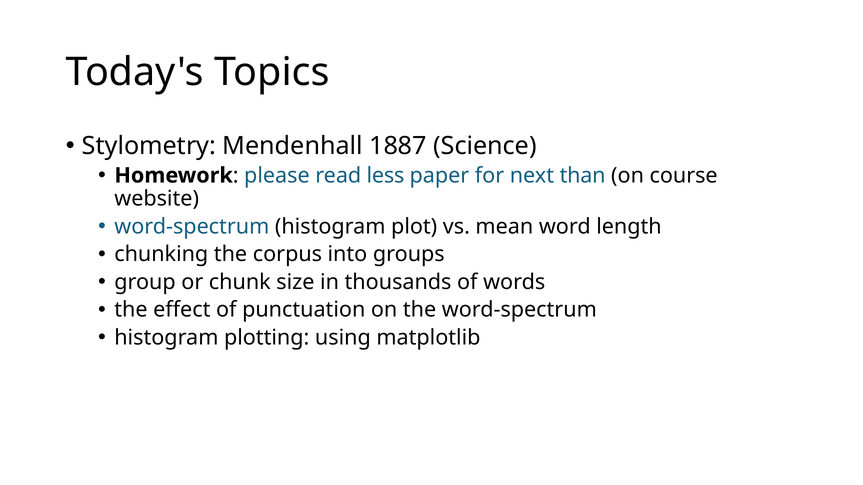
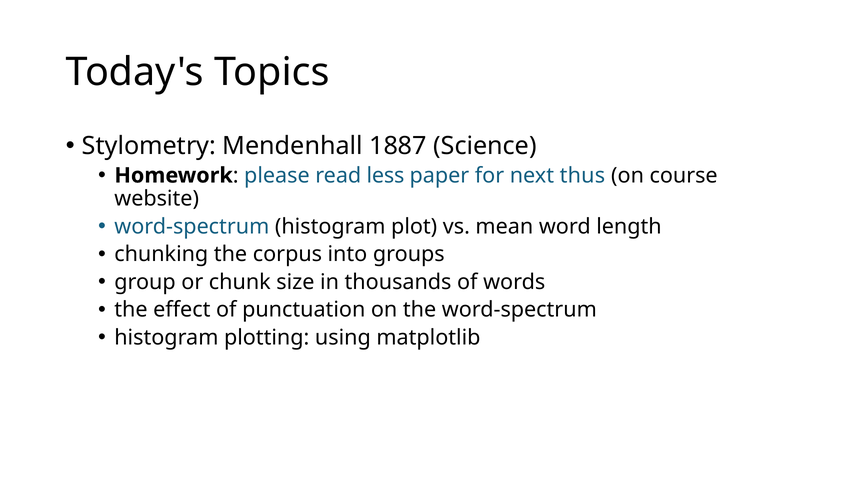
than: than -> thus
